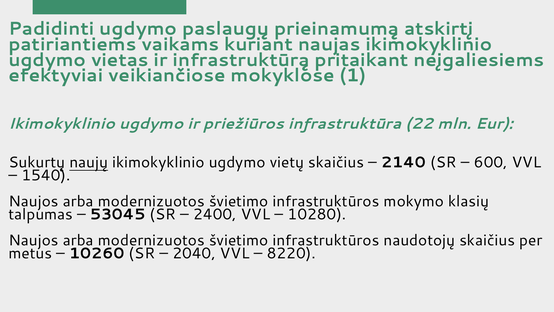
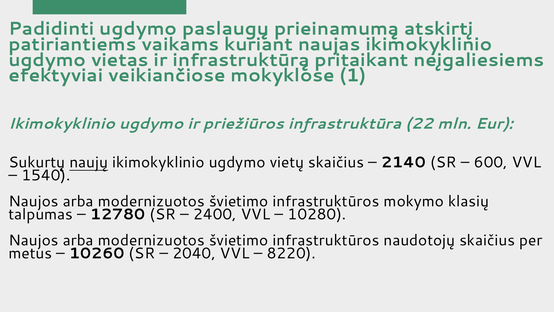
53045: 53045 -> 12780
